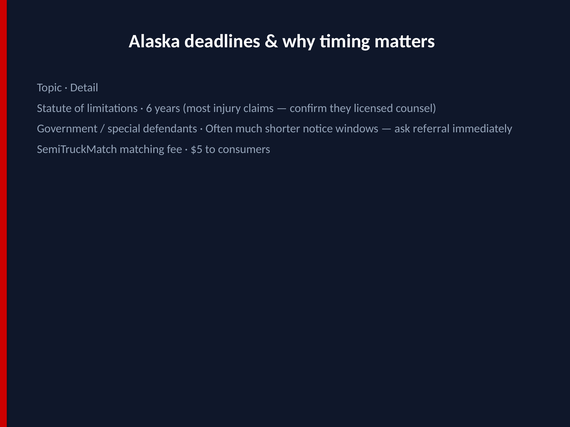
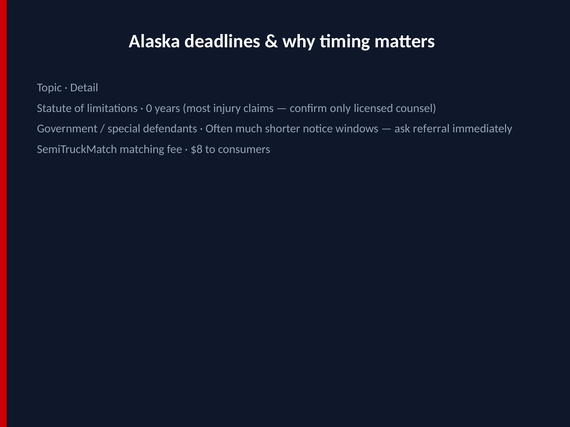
6: 6 -> 0
they: they -> only
$5: $5 -> $8
